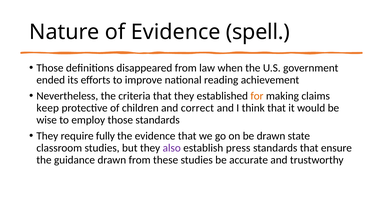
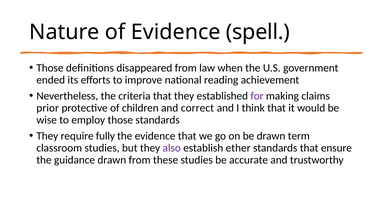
for colour: orange -> purple
keep: keep -> prior
state: state -> term
press: press -> ether
